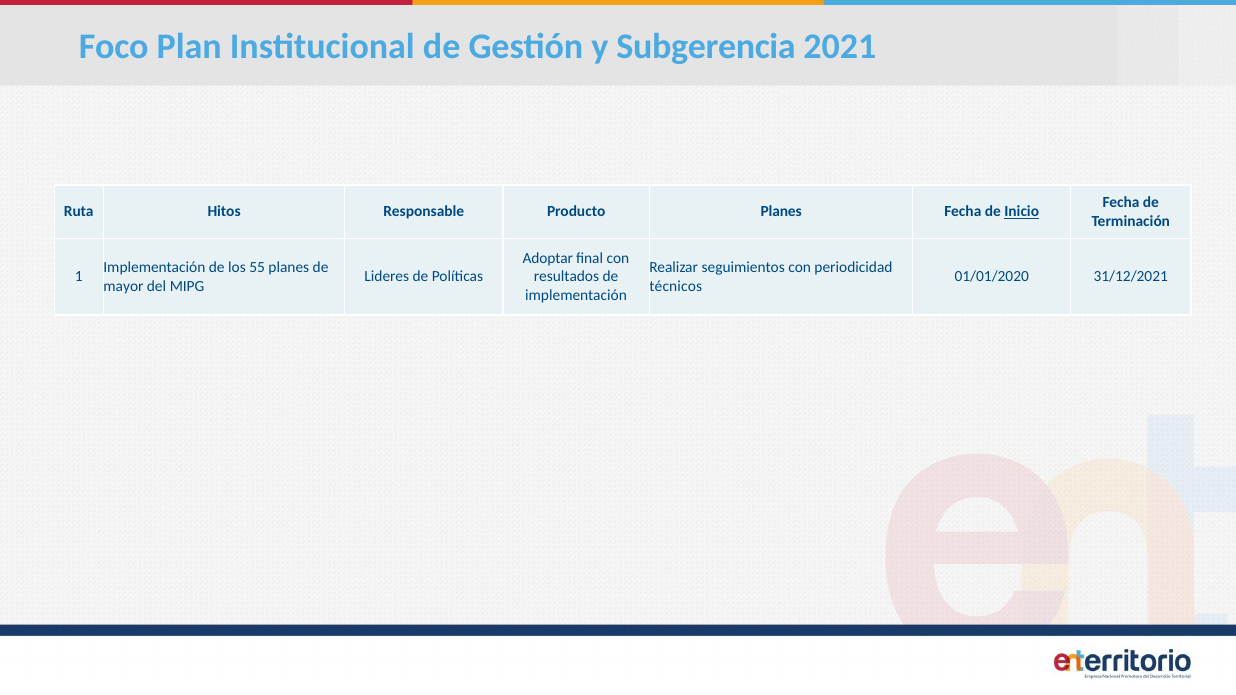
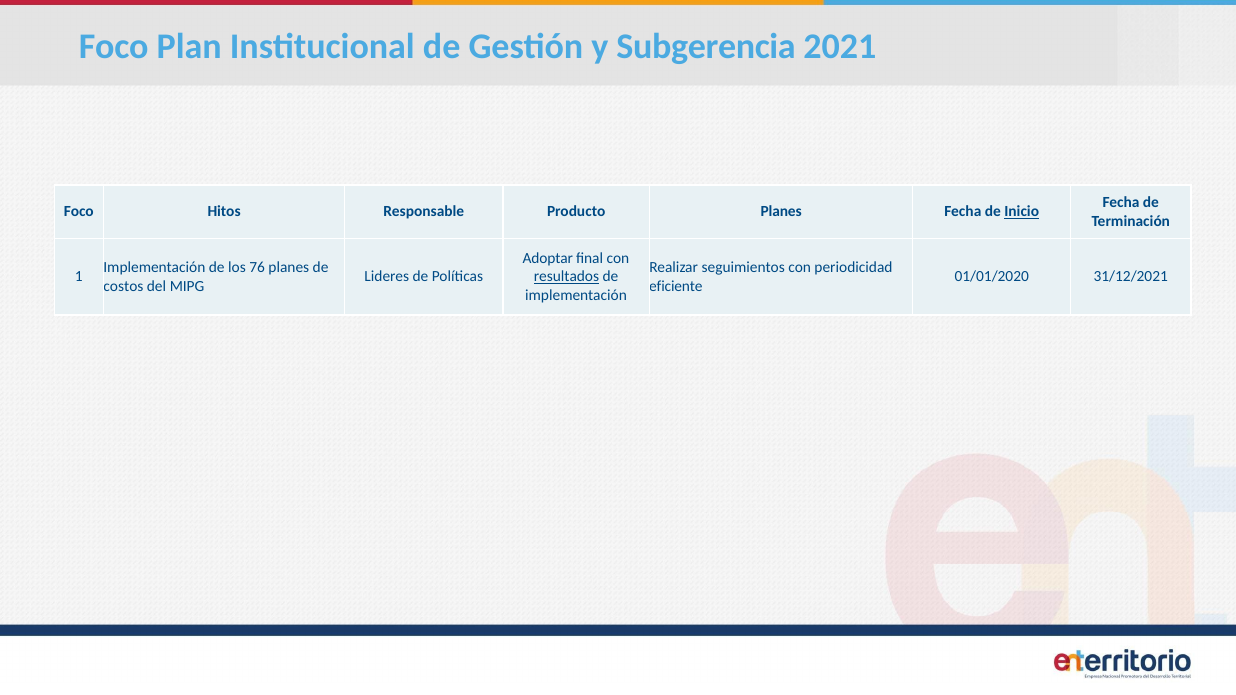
Ruta at (79, 212): Ruta -> Foco
55: 55 -> 76
resultados underline: none -> present
mayor: mayor -> costos
técnicos: técnicos -> eficiente
